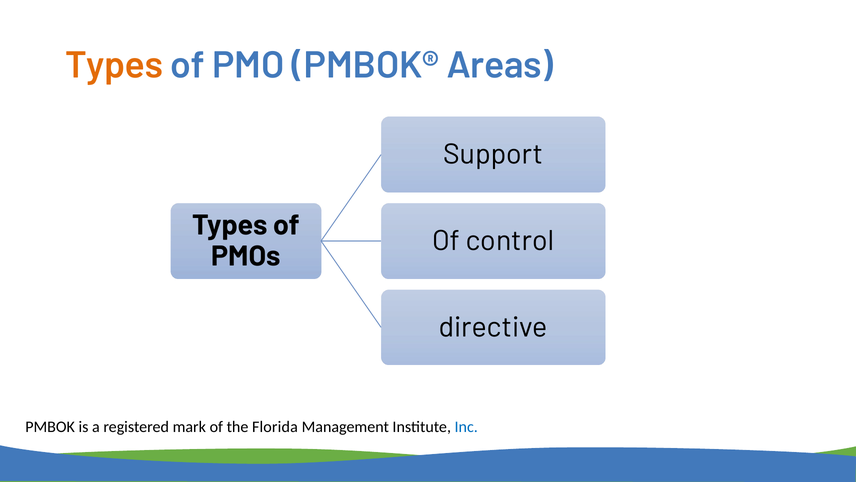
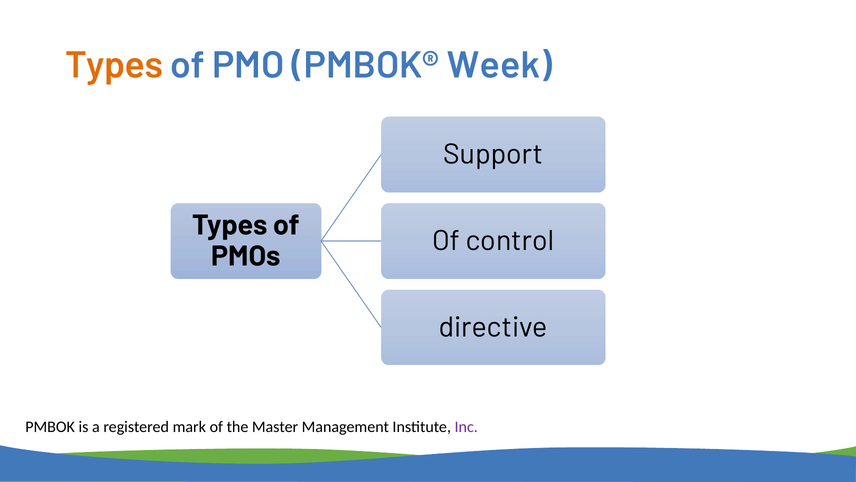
Areas: Areas -> Week
Florida: Florida -> Master
Inc colour: blue -> purple
